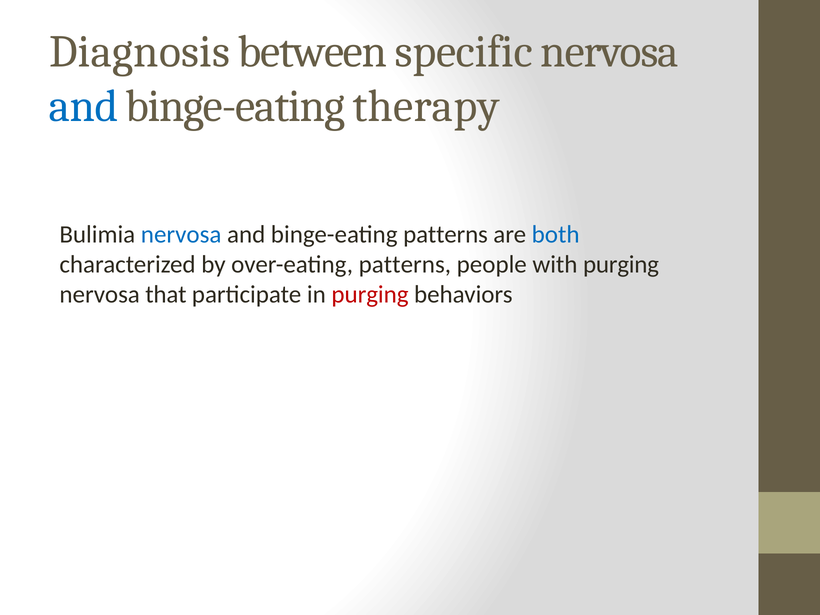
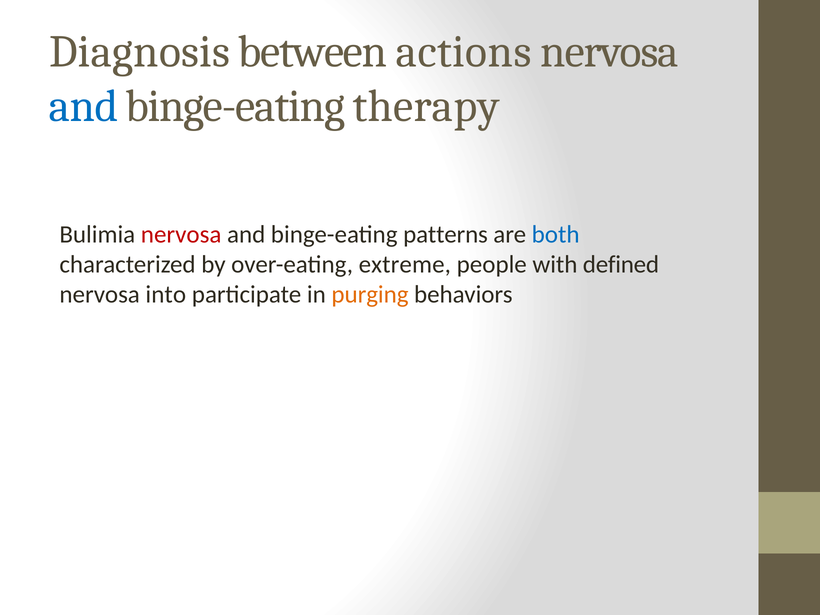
specific: specific -> actions
nervosa at (181, 235) colour: blue -> red
over-eating patterns: patterns -> extreme
with purging: purging -> defined
that: that -> into
purging at (370, 295) colour: red -> orange
